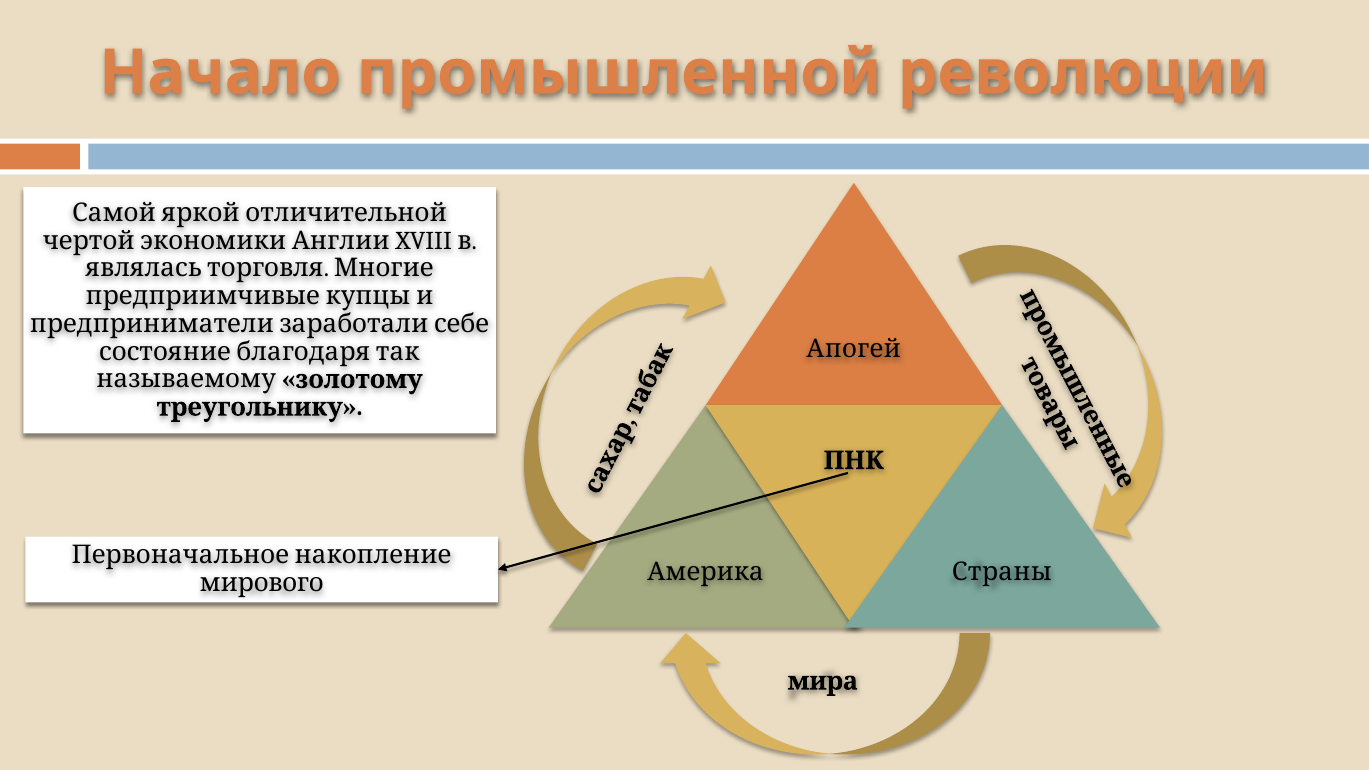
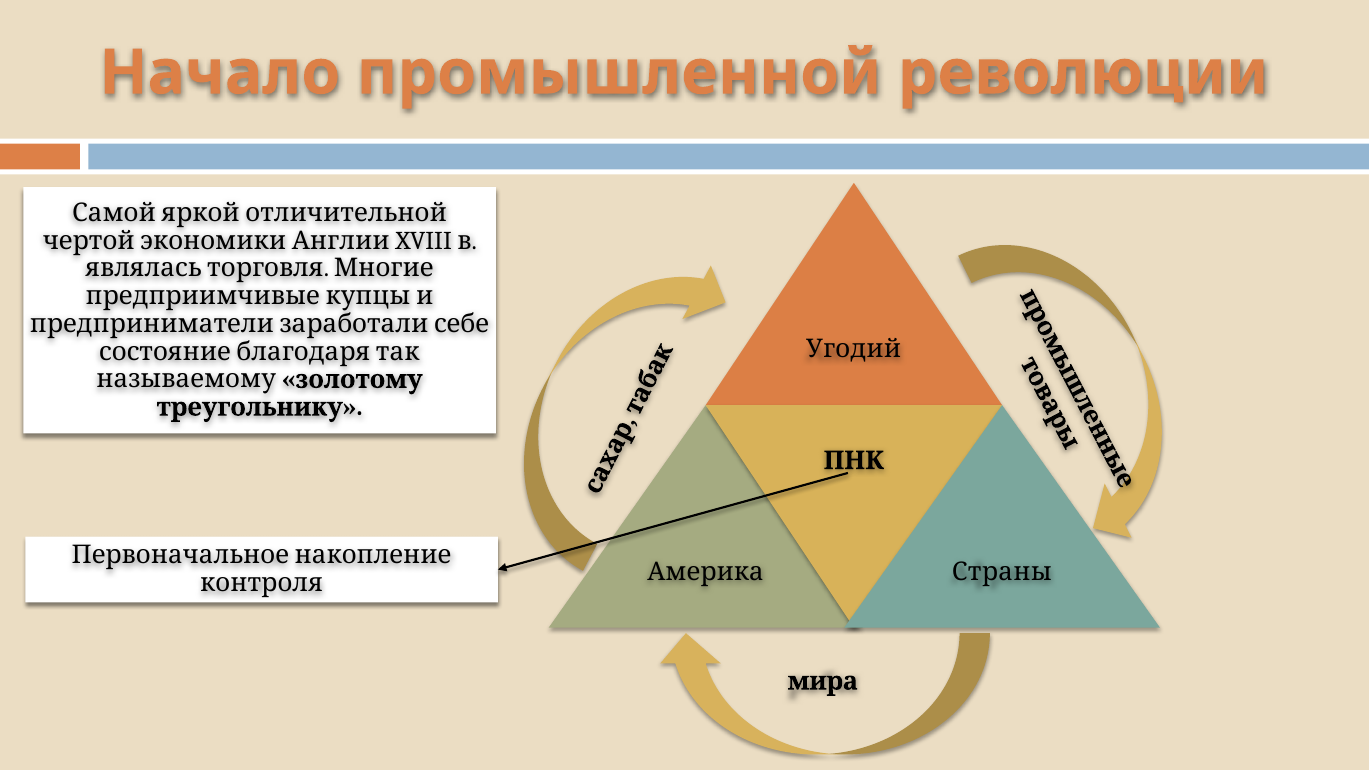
Апогей: Апогей -> Угодий
мирового: мирового -> контроля
